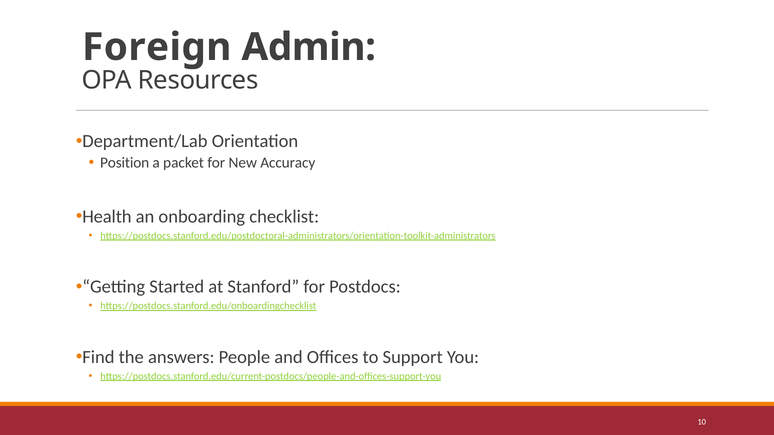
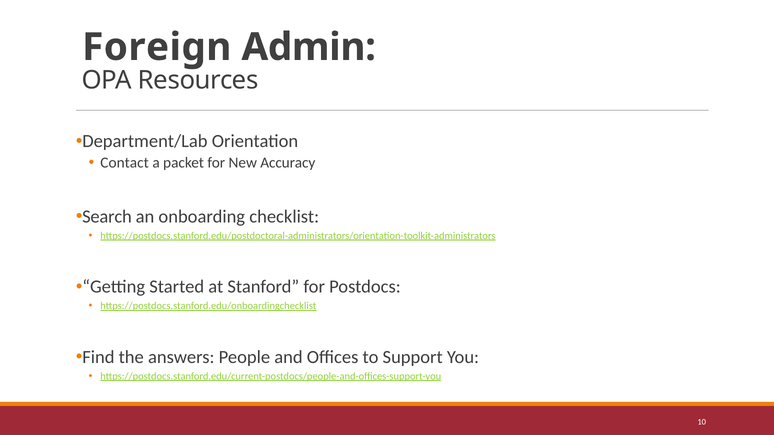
Position: Position -> Contact
Health: Health -> Search
